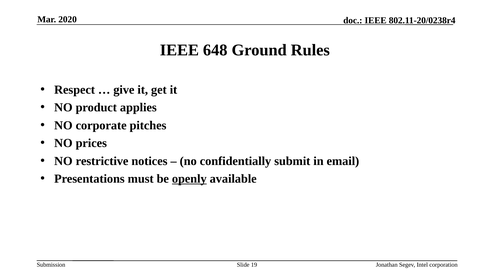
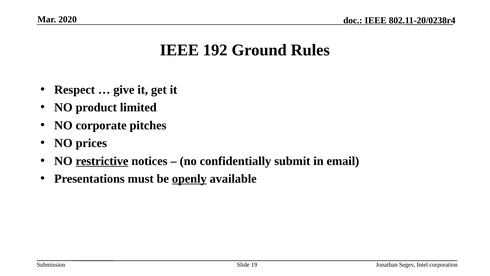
648: 648 -> 192
applies: applies -> limited
restrictive underline: none -> present
